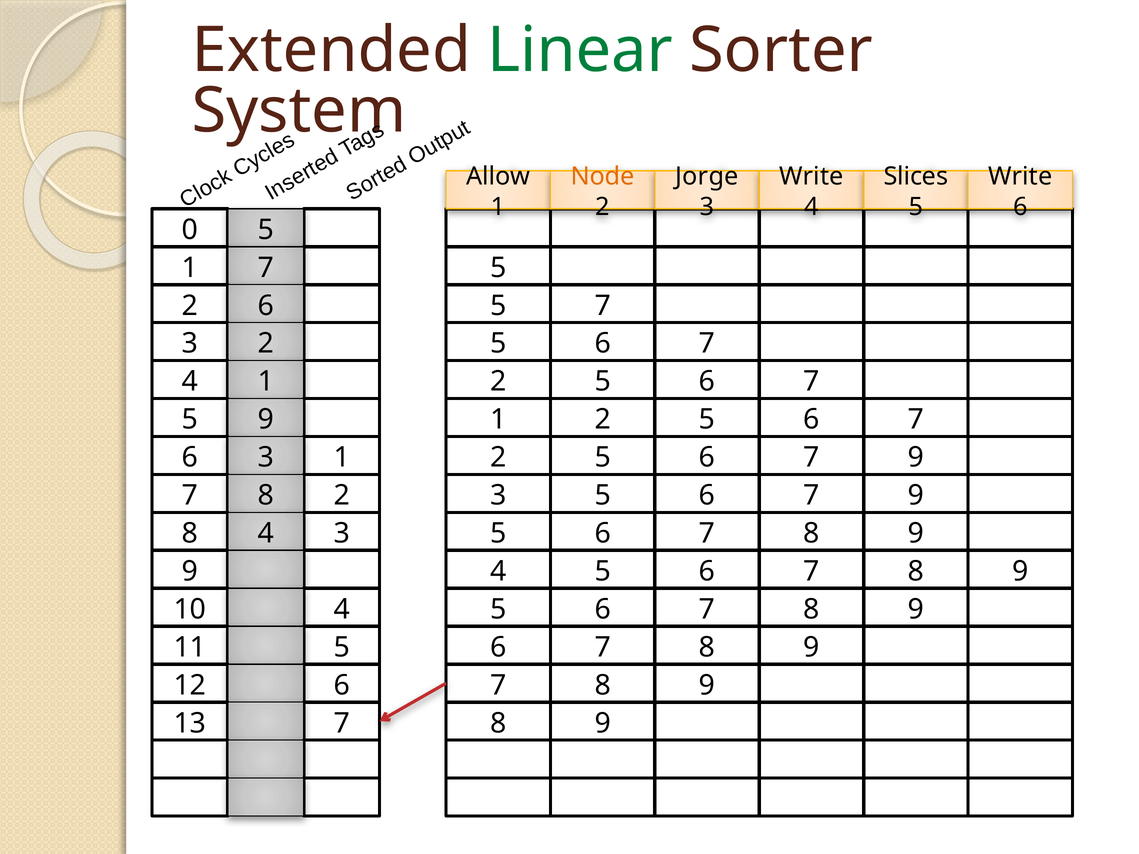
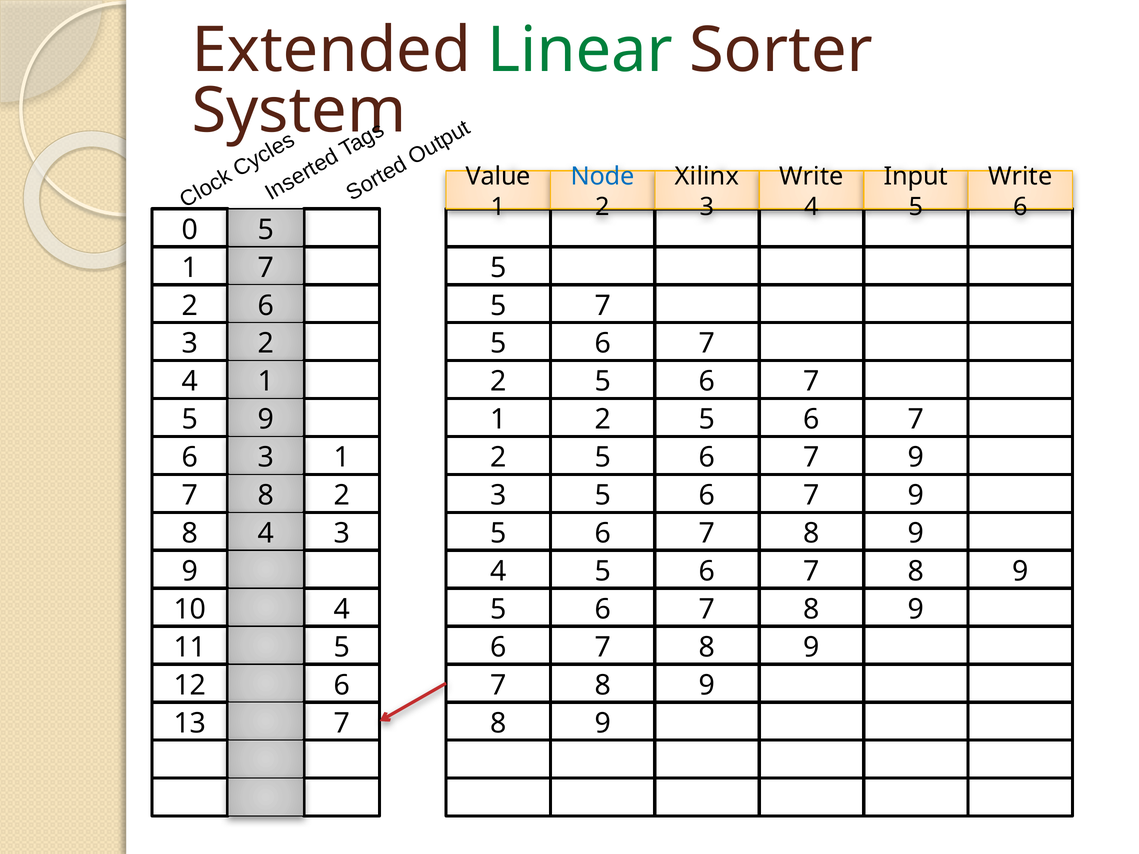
Allow: Allow -> Value
Node colour: orange -> blue
Jorge: Jorge -> Xilinx
Slices: Slices -> Input
